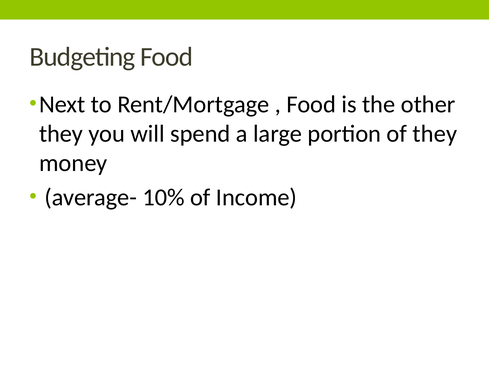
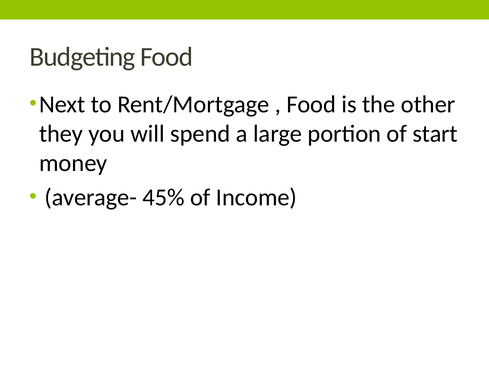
of they: they -> start
10%: 10% -> 45%
